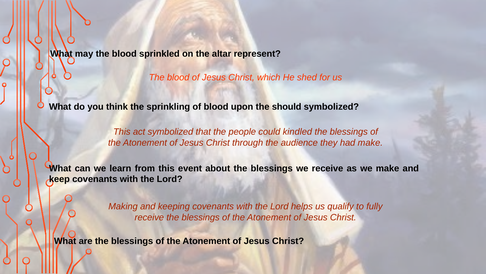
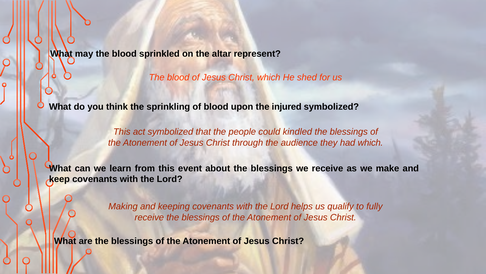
should: should -> injured
had make: make -> which
